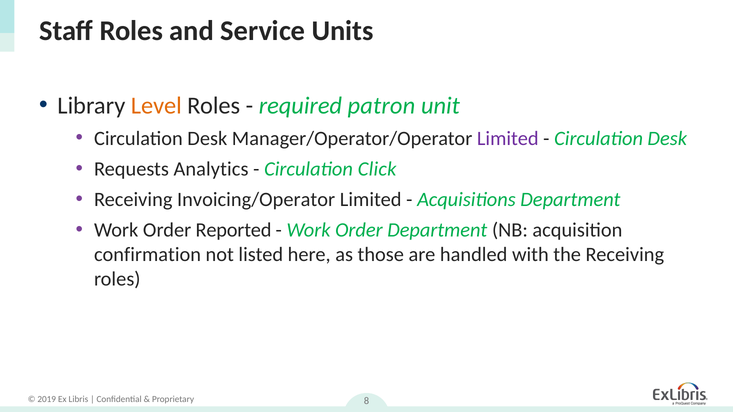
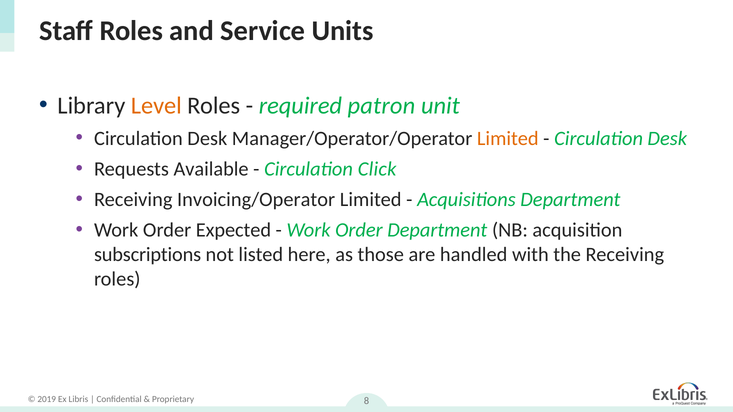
Limited at (508, 139) colour: purple -> orange
Analytics: Analytics -> Available
Reported: Reported -> Expected
confirmation: confirmation -> subscriptions
